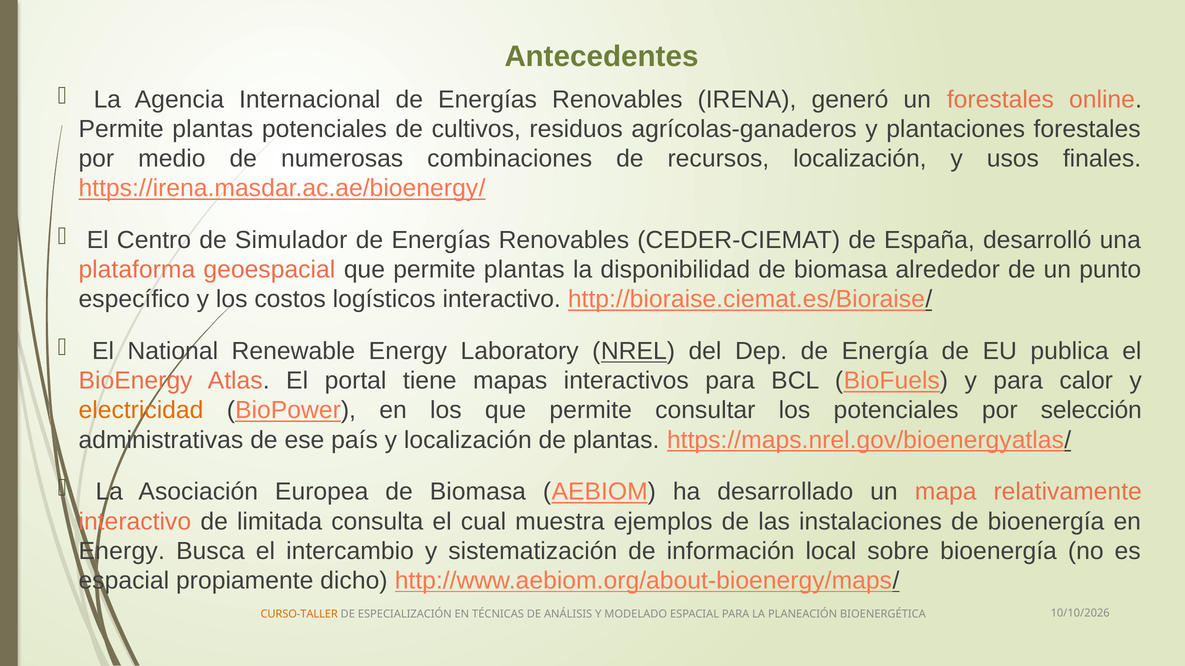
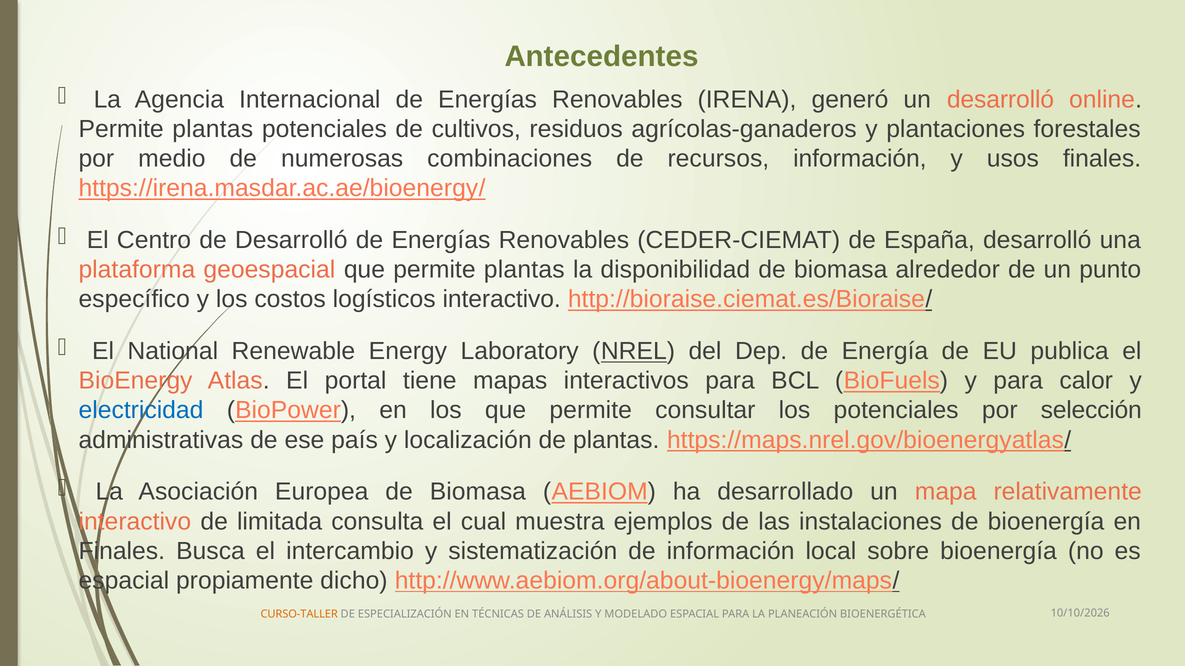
un forestales: forestales -> desarrolló
recursos localización: localización -> información
de Simulador: Simulador -> Desarrolló
electricidad colour: orange -> blue
Energy at (122, 551): Energy -> Finales
